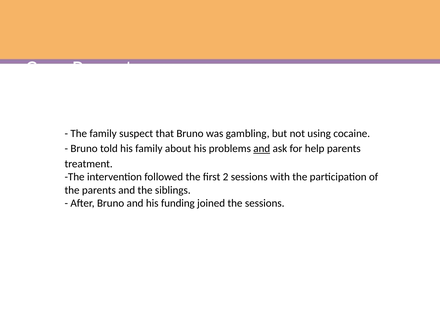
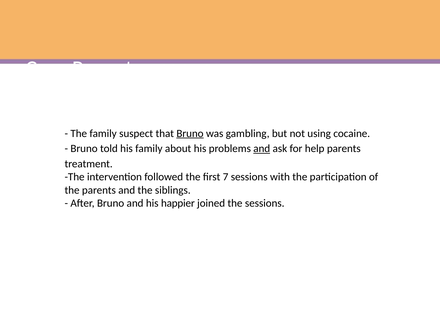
Bruno at (190, 133) underline: none -> present
2: 2 -> 7
funding: funding -> happier
